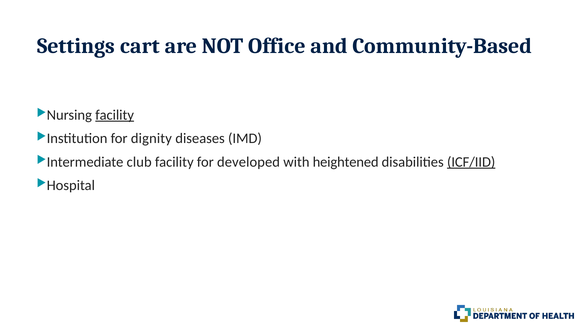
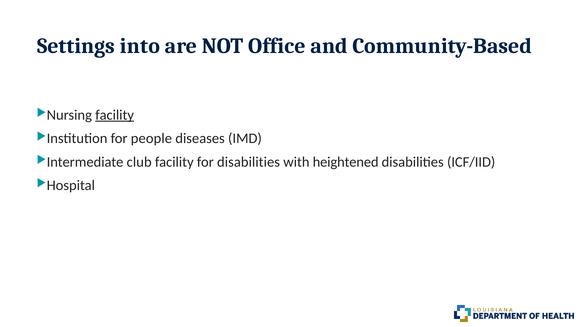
cart: cart -> into
dignity: dignity -> people
for developed: developed -> disabilities
ICF/IID underline: present -> none
